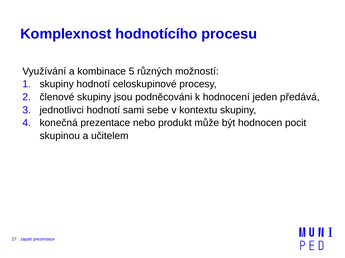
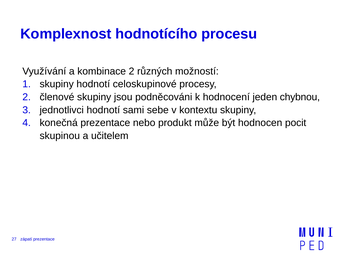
kombinace 5: 5 -> 2
předává: předává -> chybnou
